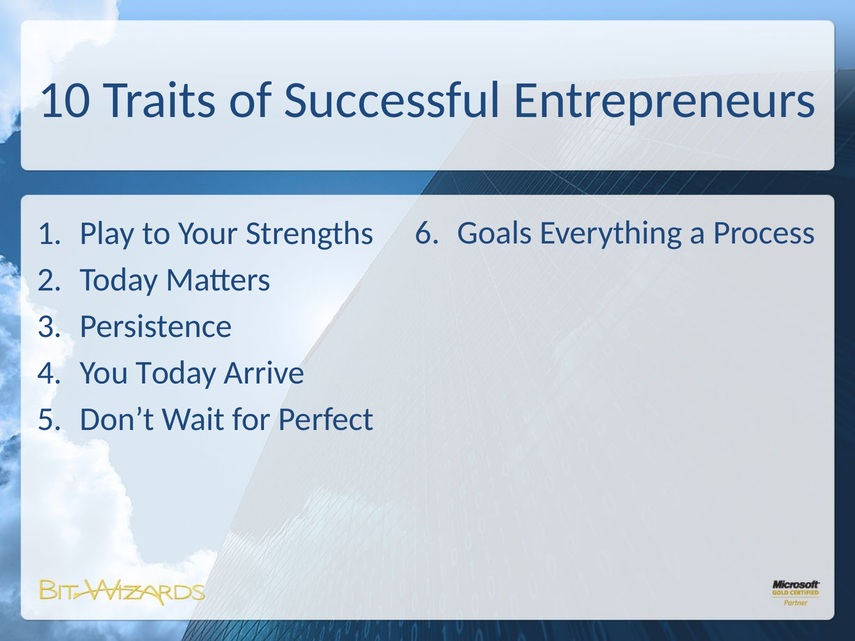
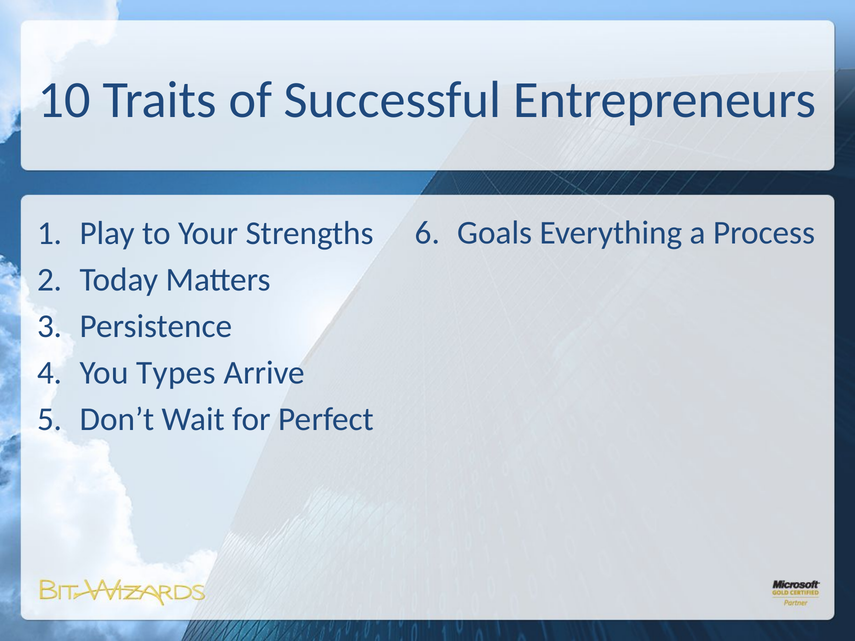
You Today: Today -> Types
